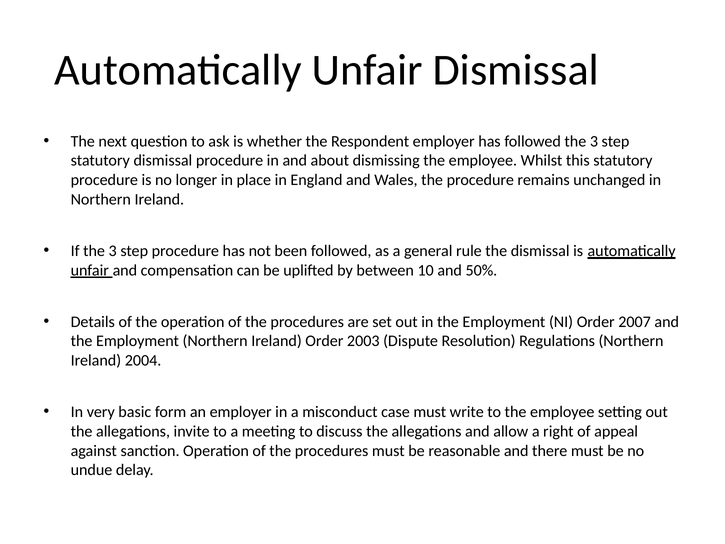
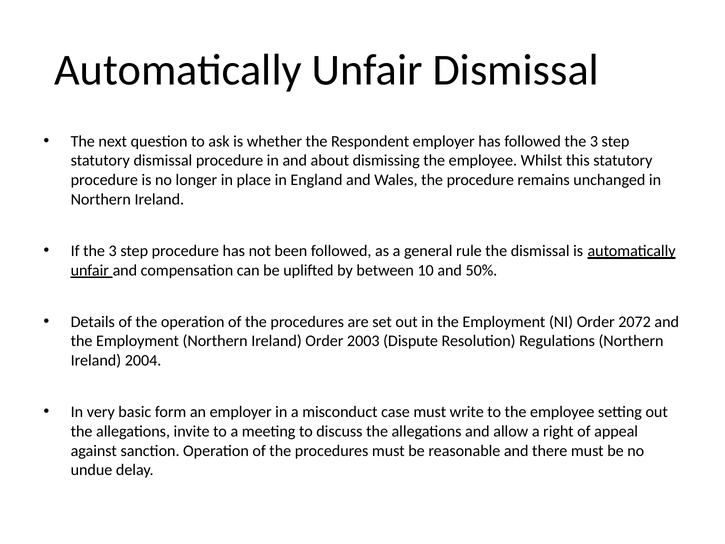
2007: 2007 -> 2072
